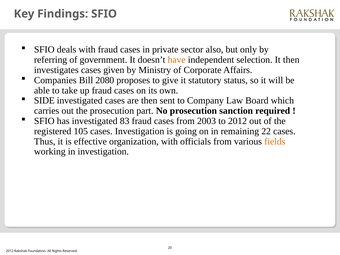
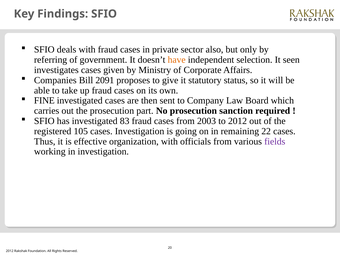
It then: then -> seen
2080: 2080 -> 2091
SIDE: SIDE -> FINE
fields colour: orange -> purple
